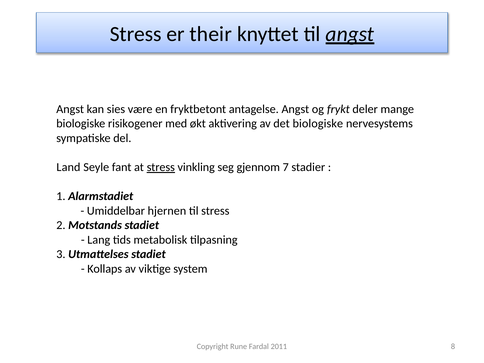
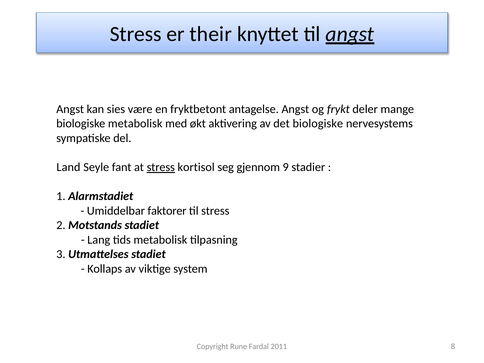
biologiske risikogener: risikogener -> metabolisk
vinkling: vinkling -> kortisol
7: 7 -> 9
hjernen: hjernen -> faktorer
